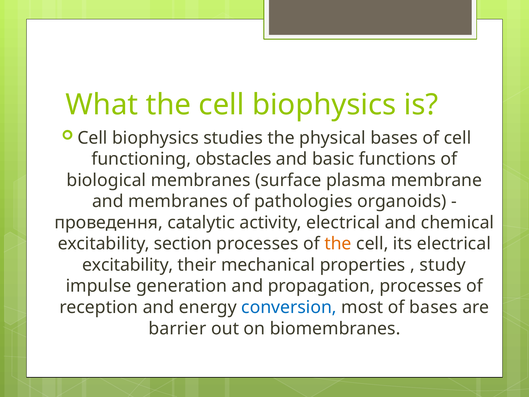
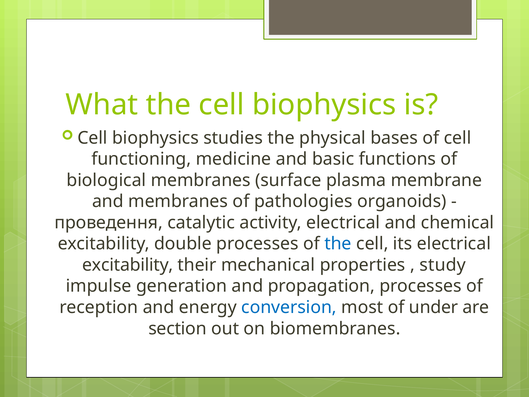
obstacles: obstacles -> medicine
section: section -> double
the at (338, 244) colour: orange -> blue
of bases: bases -> under
barrier: barrier -> section
